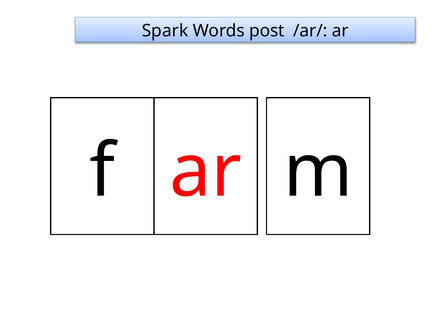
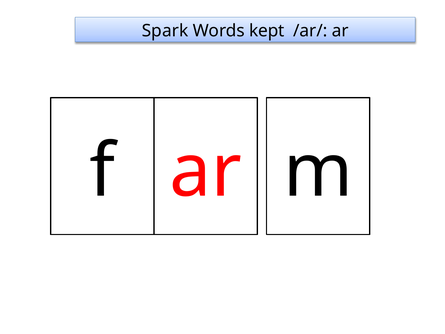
post: post -> kept
